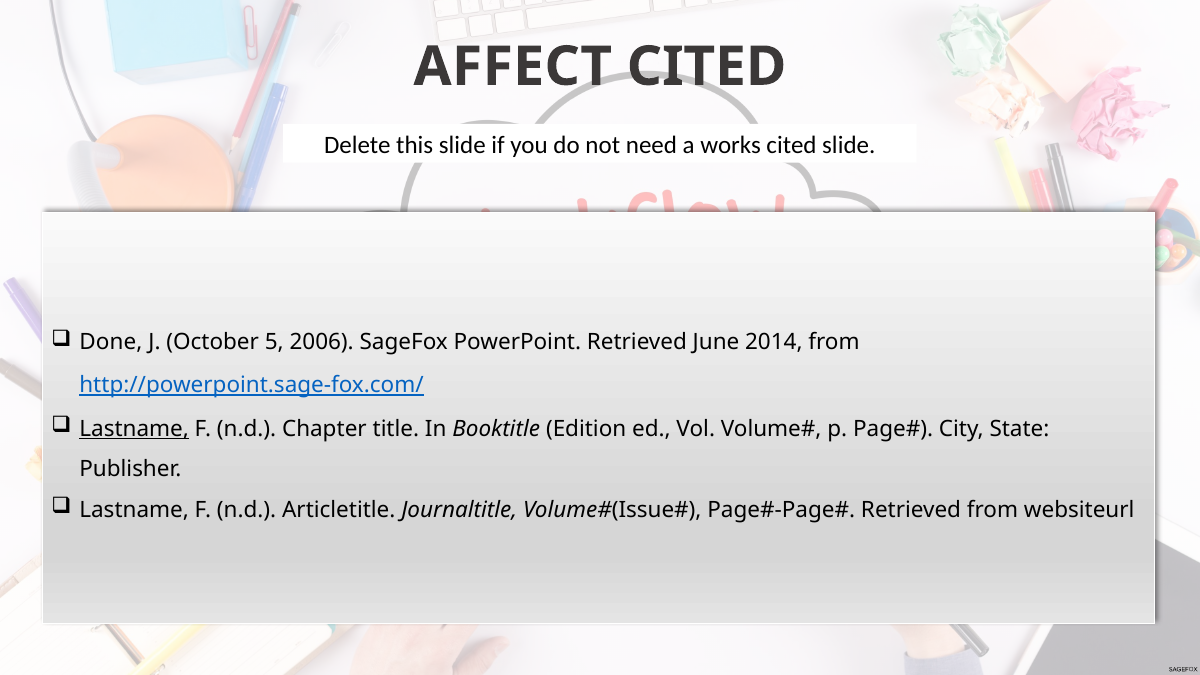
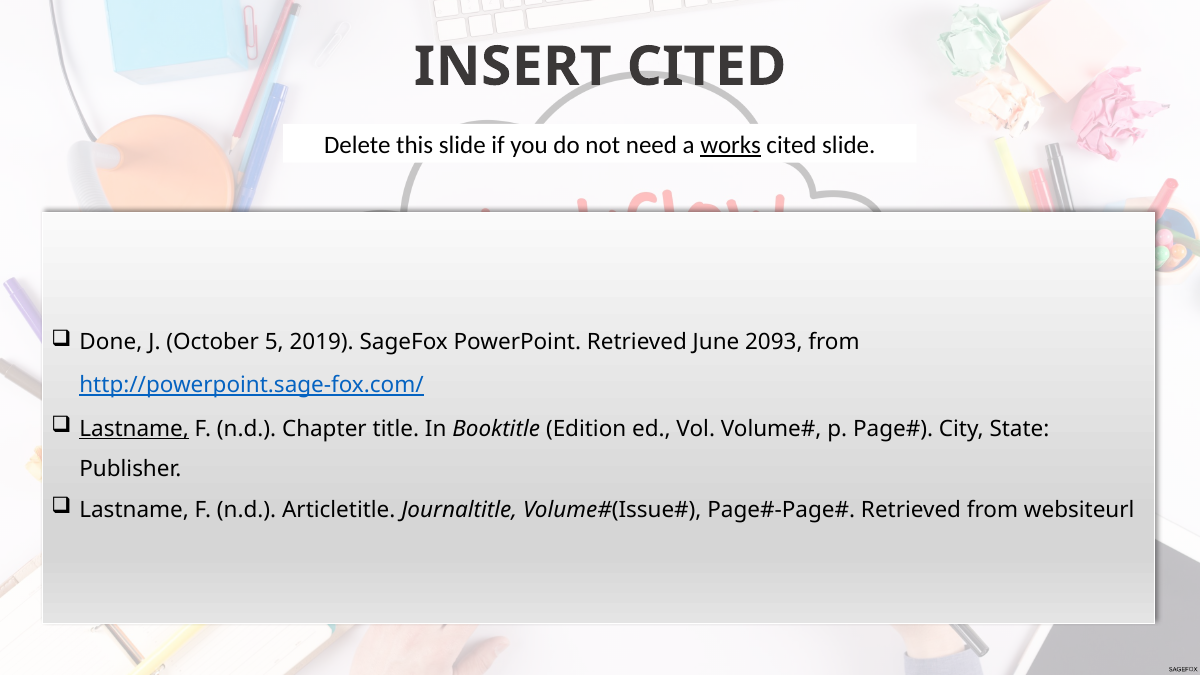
AFFECT: AFFECT -> INSERT
works underline: none -> present
2006: 2006 -> 2019
2014: 2014 -> 2093
